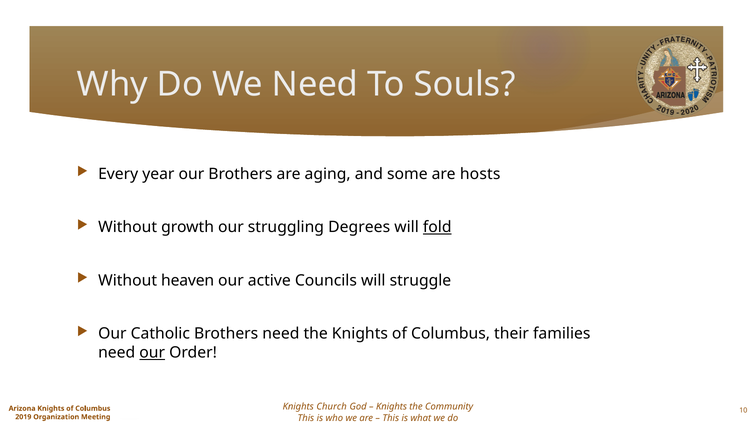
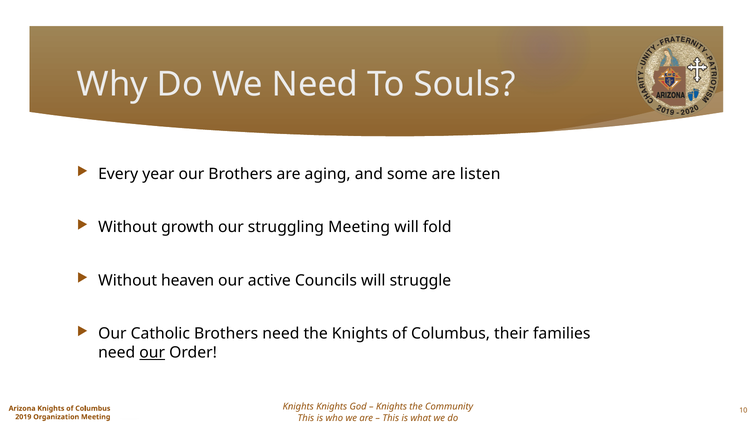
hosts: hosts -> listen
struggling Degrees: Degrees -> Meeting
fold underline: present -> none
Knights Church: Church -> Knights
